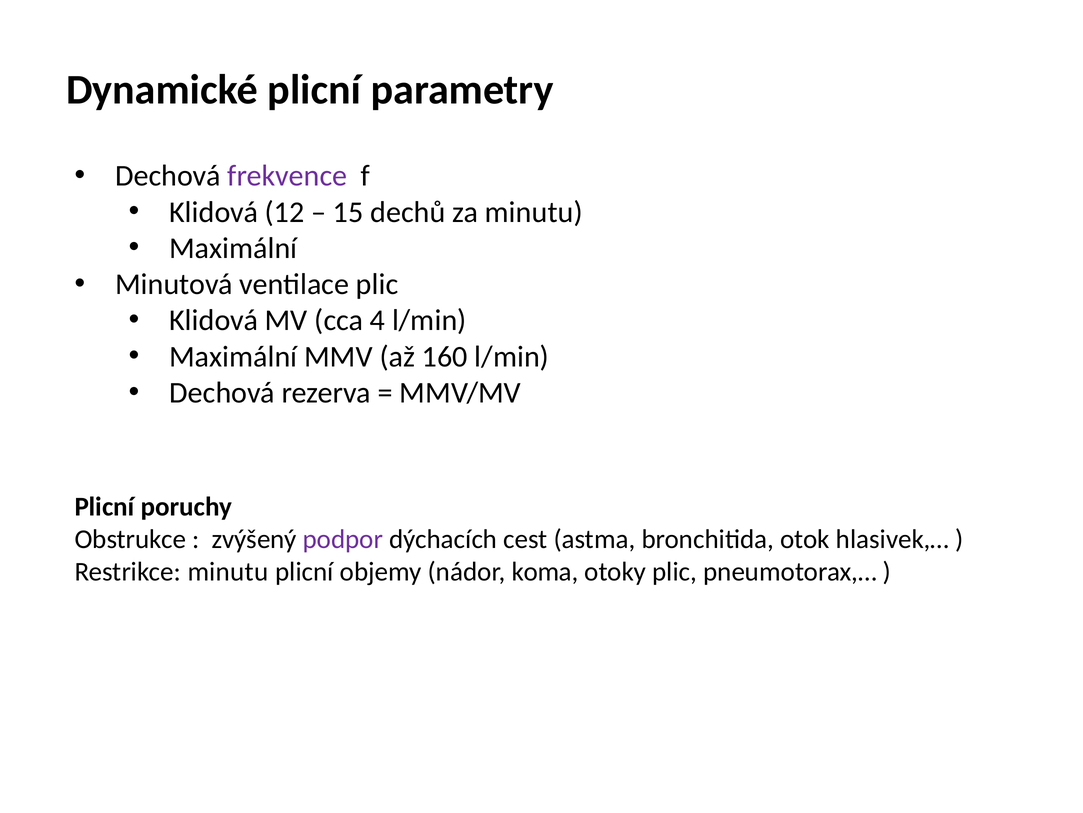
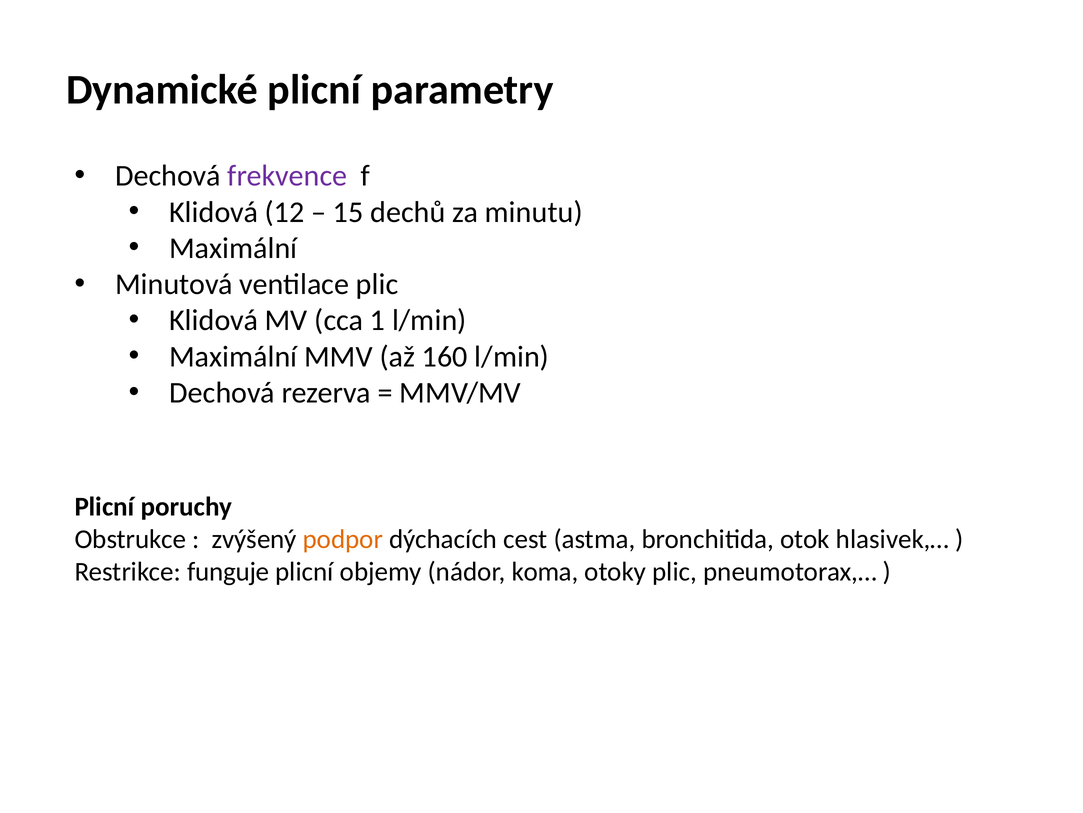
4: 4 -> 1
podpor colour: purple -> orange
Restrikce minutu: minutu -> funguje
